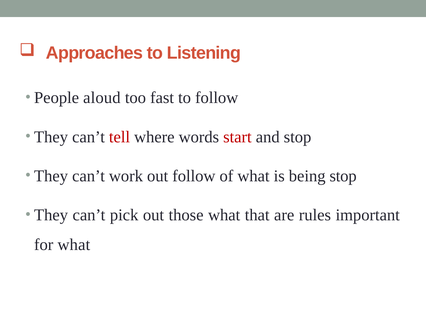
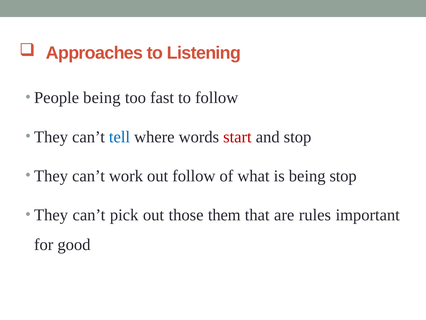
People aloud: aloud -> being
tell colour: red -> blue
those what: what -> them
for what: what -> good
